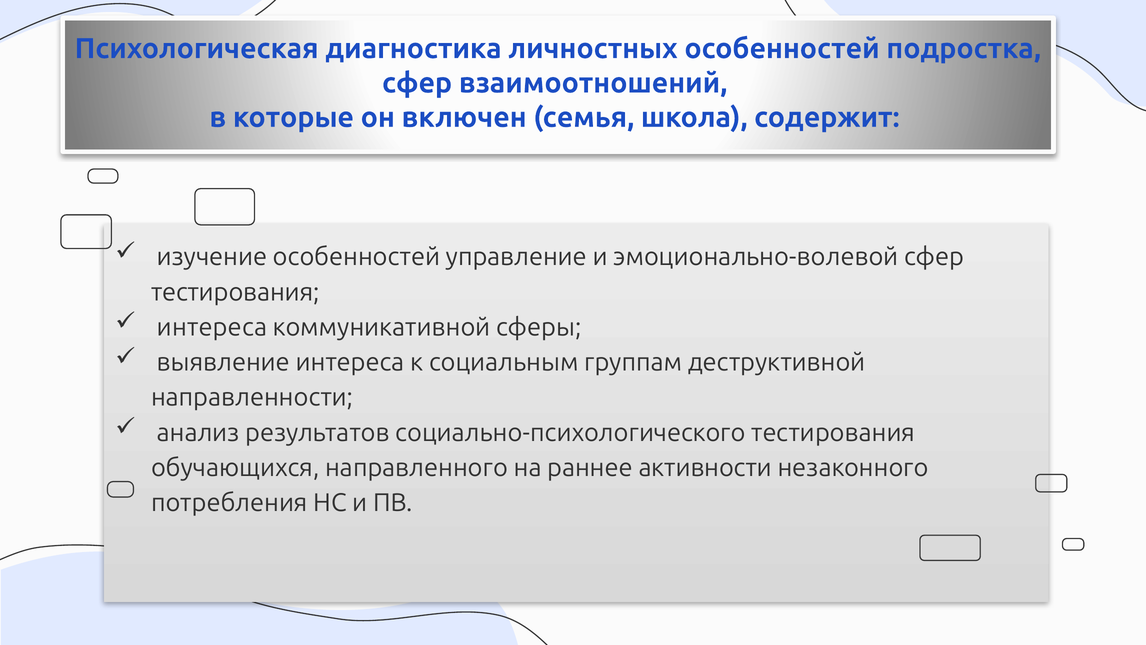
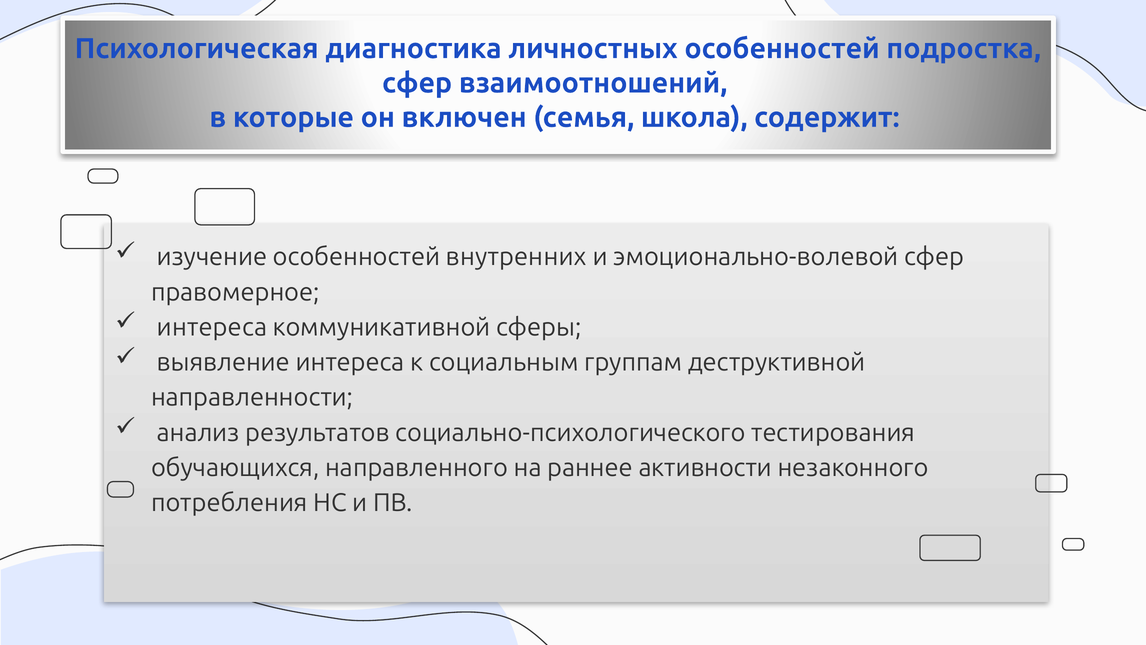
управление: управление -> внутренних
тестирования at (235, 292): тестирования -> правомерное
